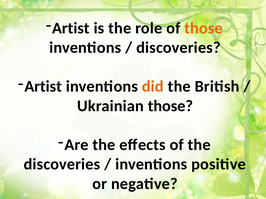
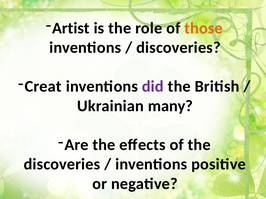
Artist at (43, 87): Artist -> Creat
did colour: orange -> purple
Ukrainian those: those -> many
